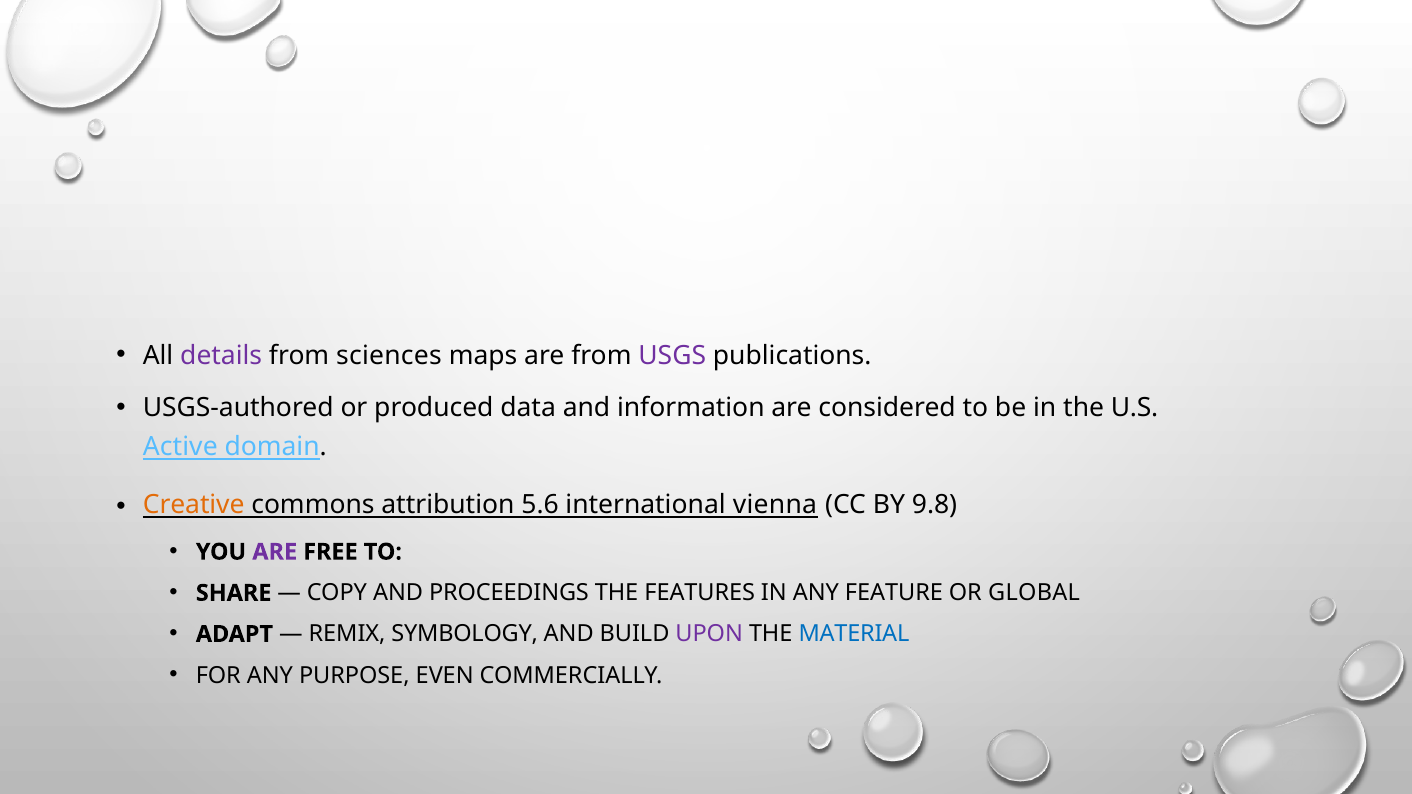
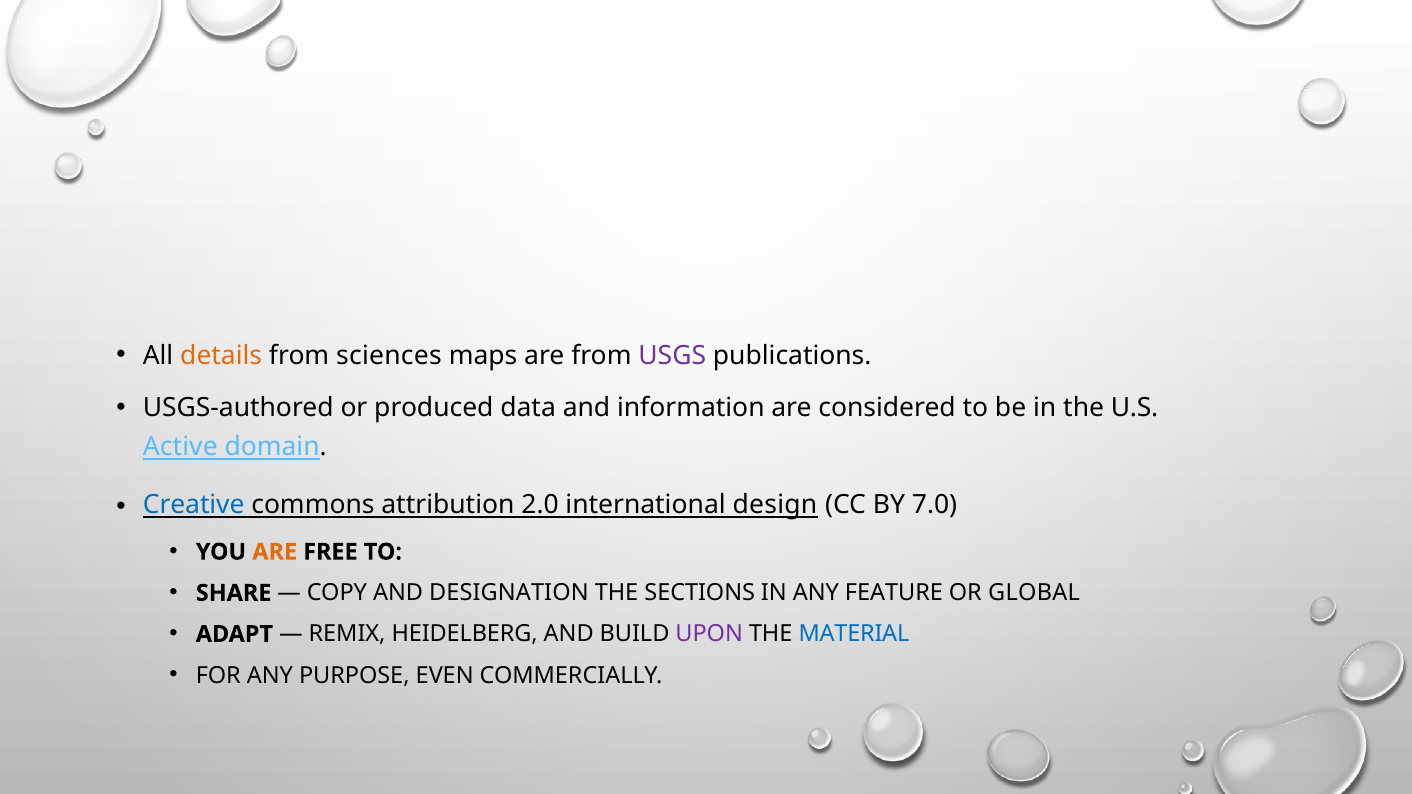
details colour: purple -> orange
Creative colour: orange -> blue
5.6: 5.6 -> 2.0
vienna: vienna -> design
9.8: 9.8 -> 7.0
ARE at (275, 552) colour: purple -> orange
PROCEEDINGS: PROCEEDINGS -> DESIGNATION
FEATURES: FEATURES -> SECTIONS
SYMBOLOGY: SYMBOLOGY -> HEIDELBERG
